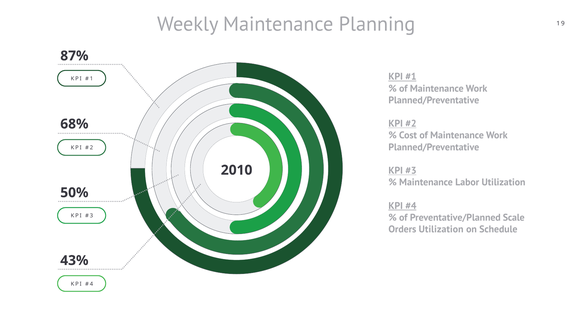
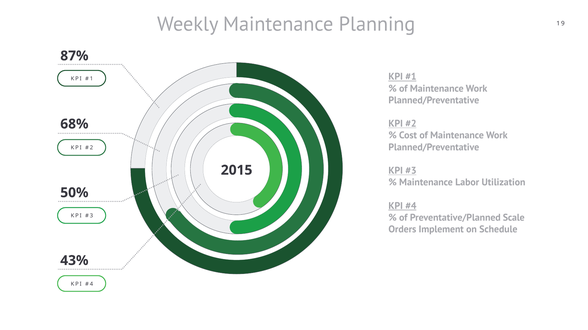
2010: 2010 -> 2015
Orders Utilization: Utilization -> Implement
